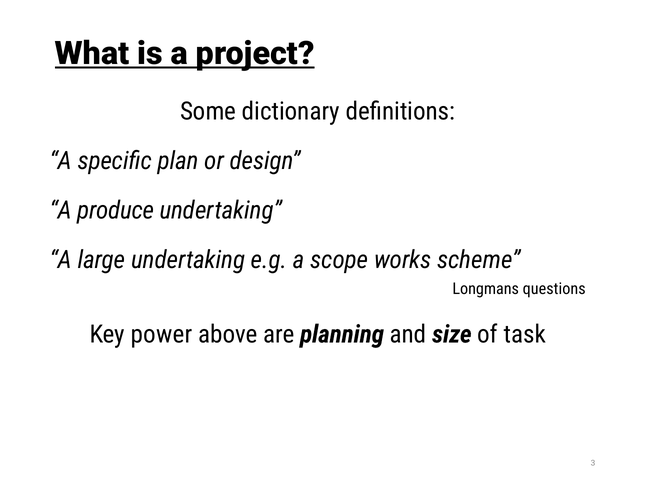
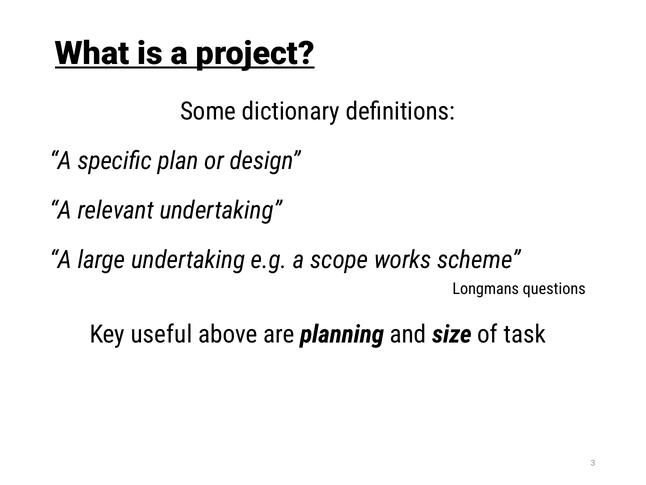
produce: produce -> relevant
power: power -> useful
